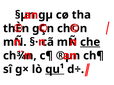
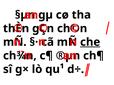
qu¹ underline: present -> none
